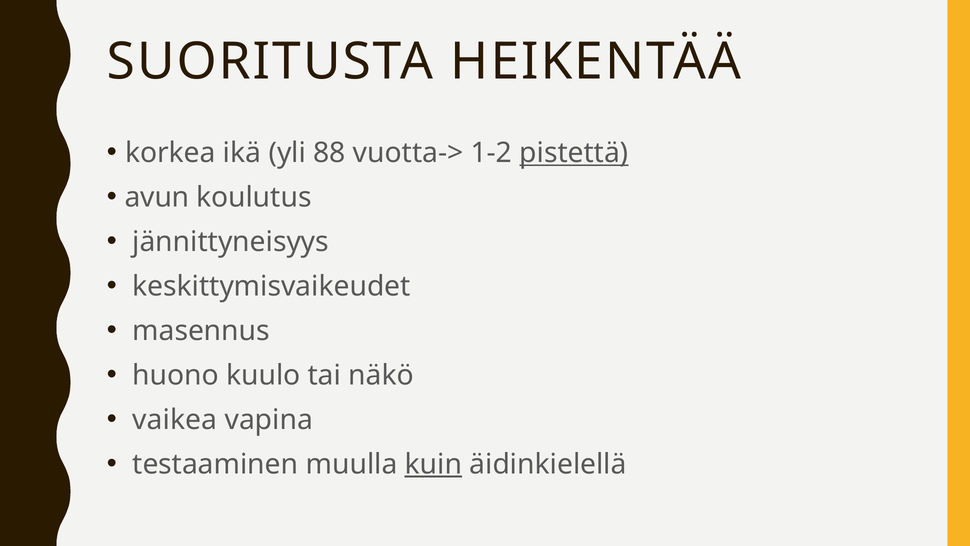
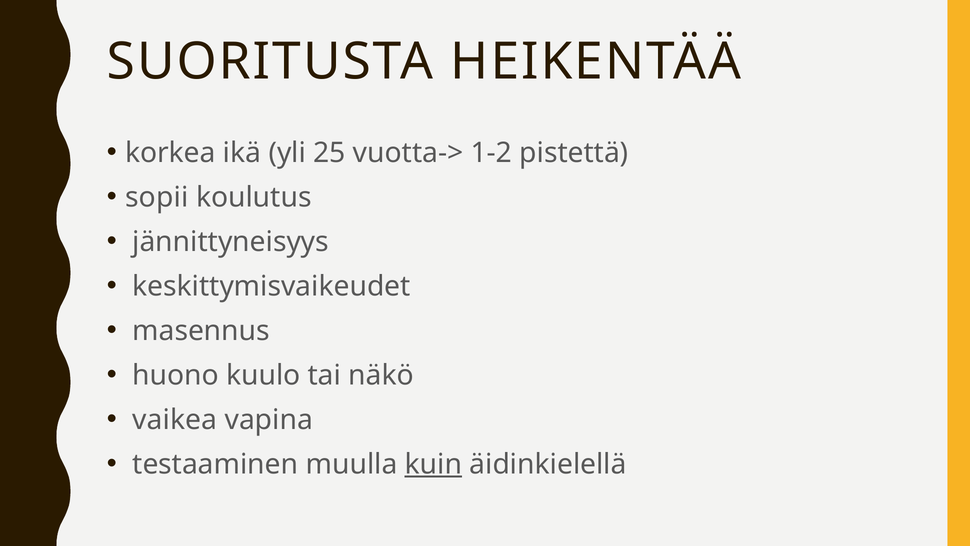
88: 88 -> 25
pistettä underline: present -> none
avun: avun -> sopii
